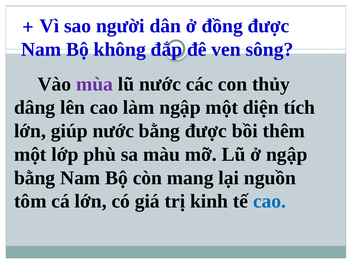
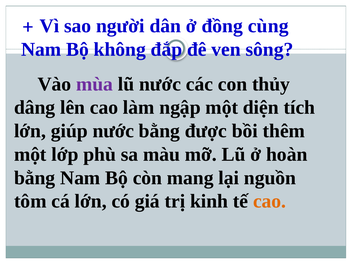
đồng được: được -> cùng
ở ngập: ngập -> hoàn
cao at (270, 201) colour: blue -> orange
